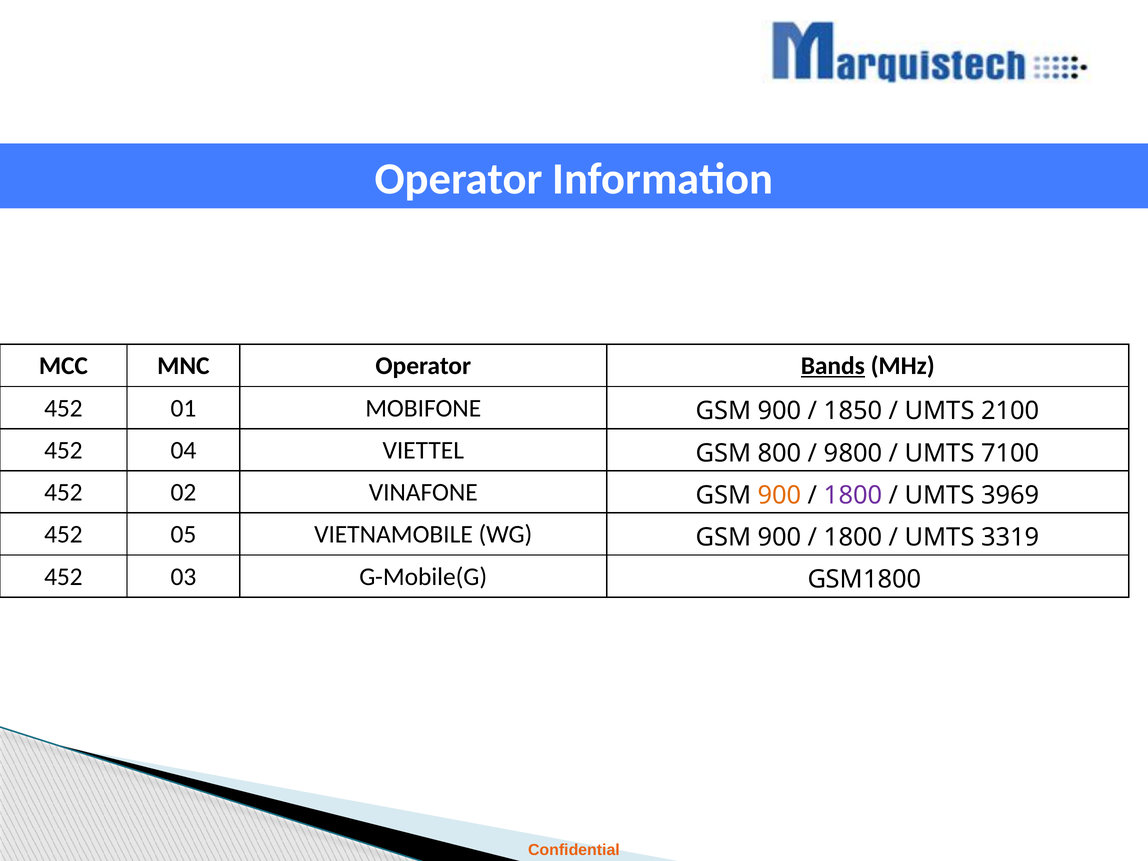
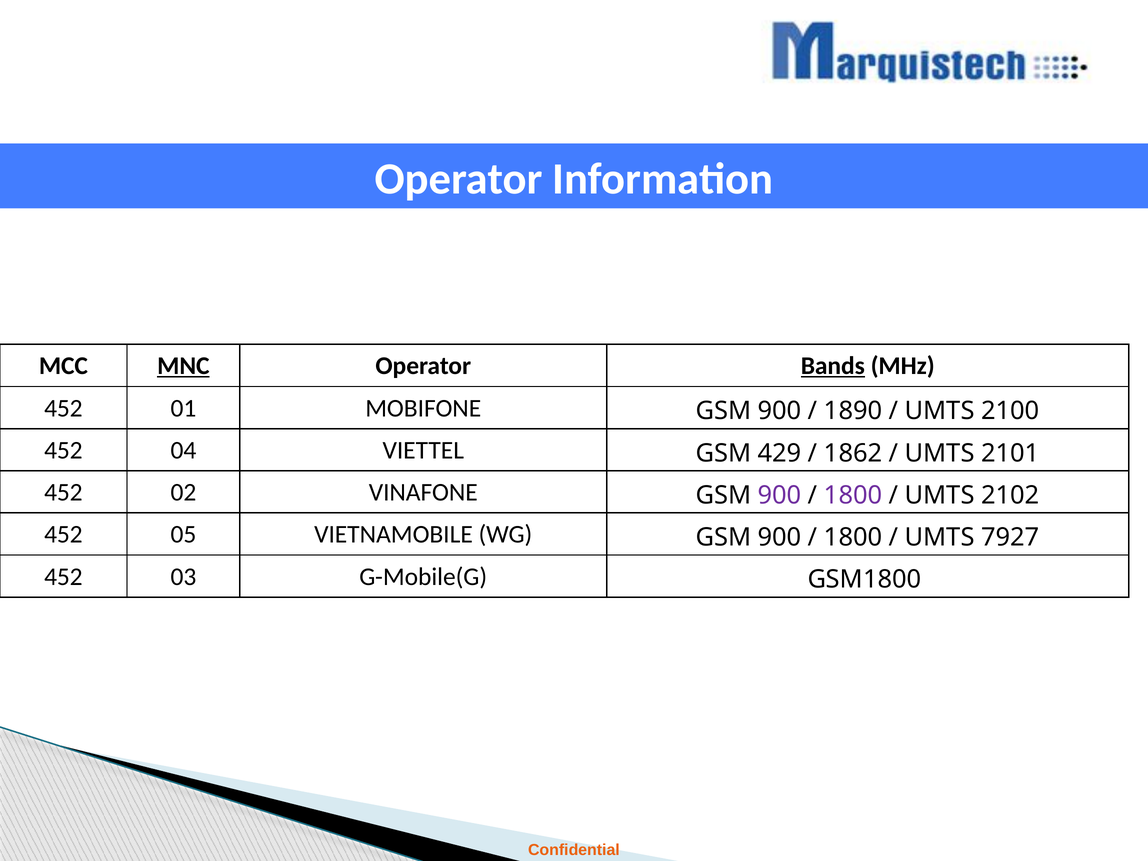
MNC underline: none -> present
1850: 1850 -> 1890
800: 800 -> 429
9800: 9800 -> 1862
7100: 7100 -> 2101
900 at (780, 495) colour: orange -> purple
3969: 3969 -> 2102
3319: 3319 -> 7927
